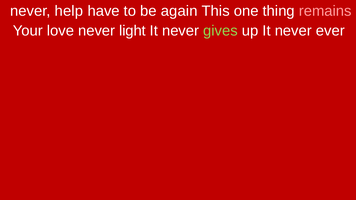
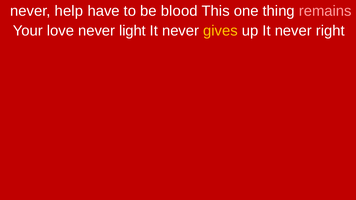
again: again -> blood
gives colour: light green -> yellow
ever: ever -> right
